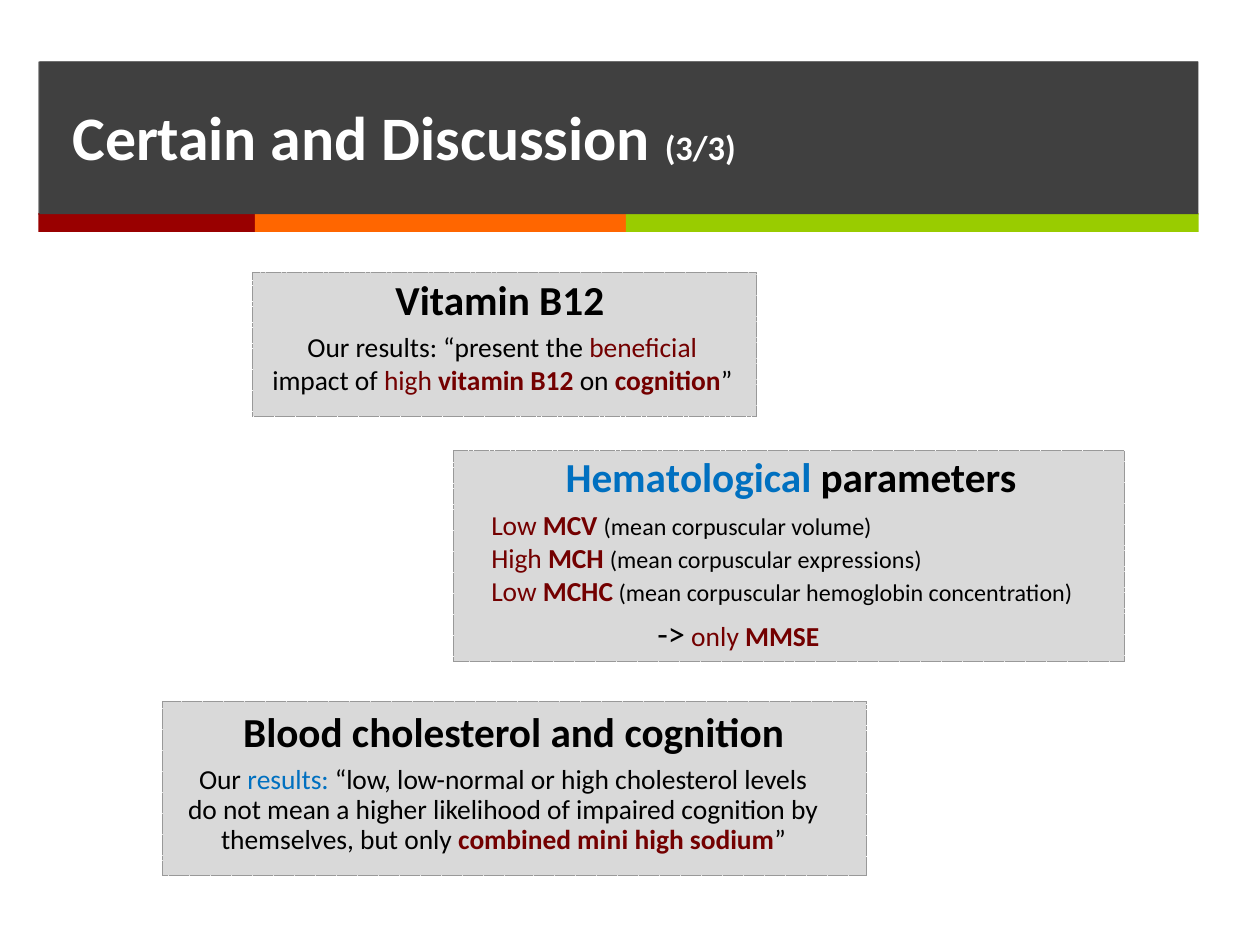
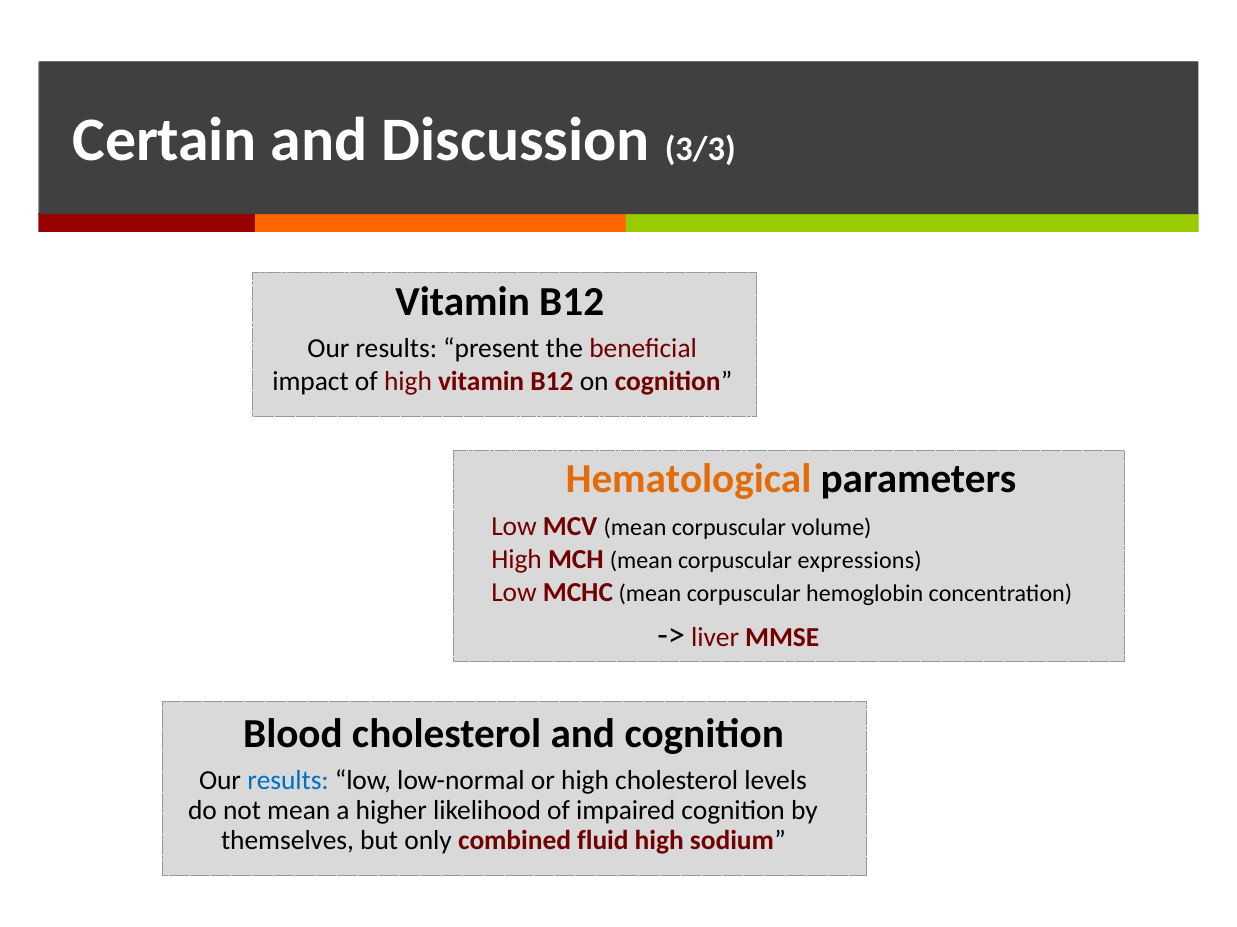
Hematological colour: blue -> orange
only at (715, 638): only -> liver
mini: mini -> fluid
